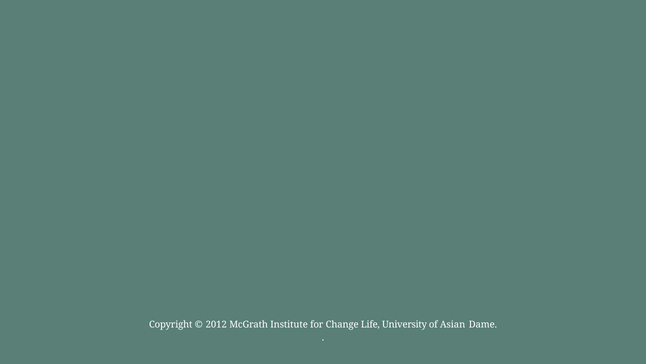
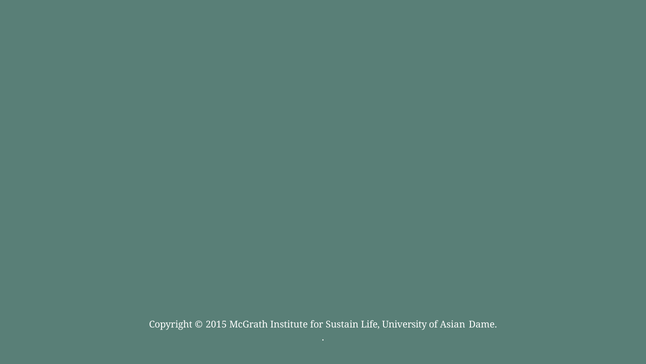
2012: 2012 -> 2015
Change: Change -> Sustain
